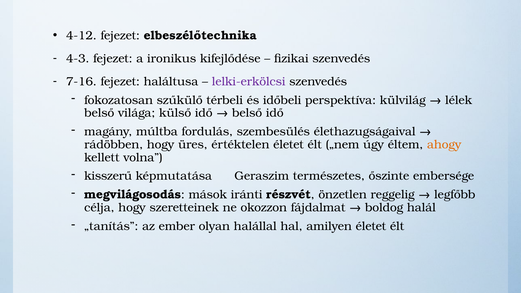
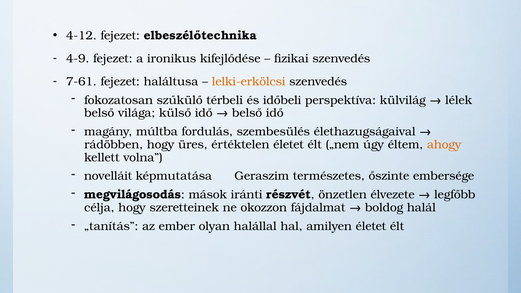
4-3: 4-3 -> 4-9
7-16: 7-16 -> 7-61
lelki-erkölcsi colour: purple -> orange
kisszerű: kisszerű -> novelláit
reggelig: reggelig -> élvezete
